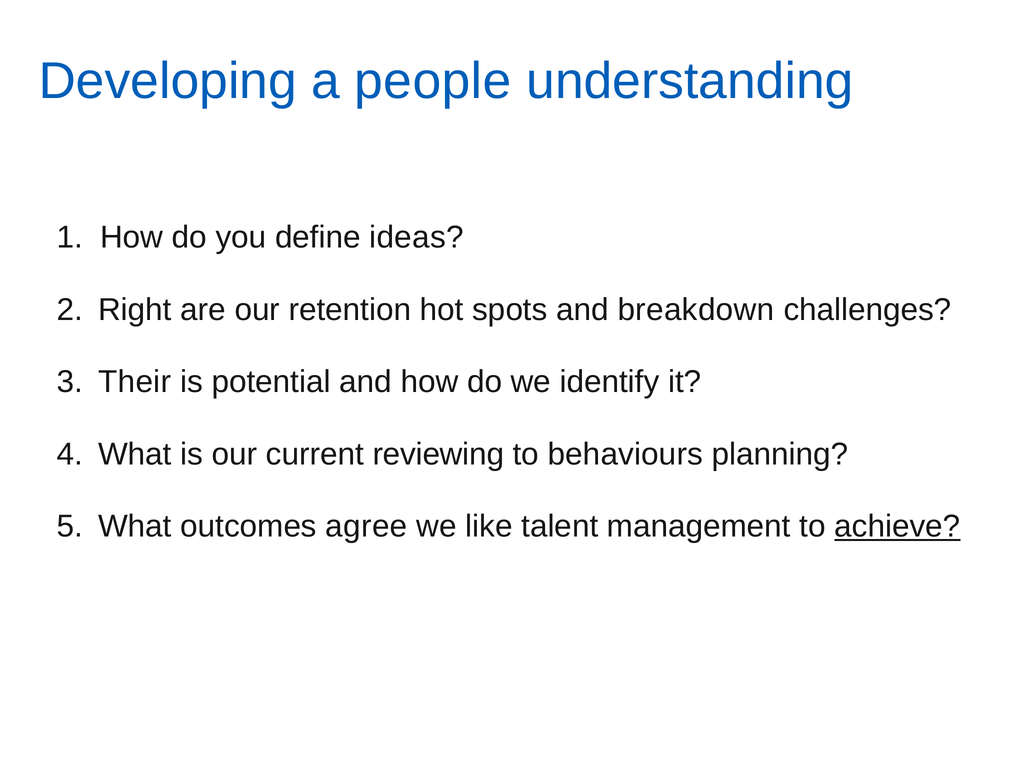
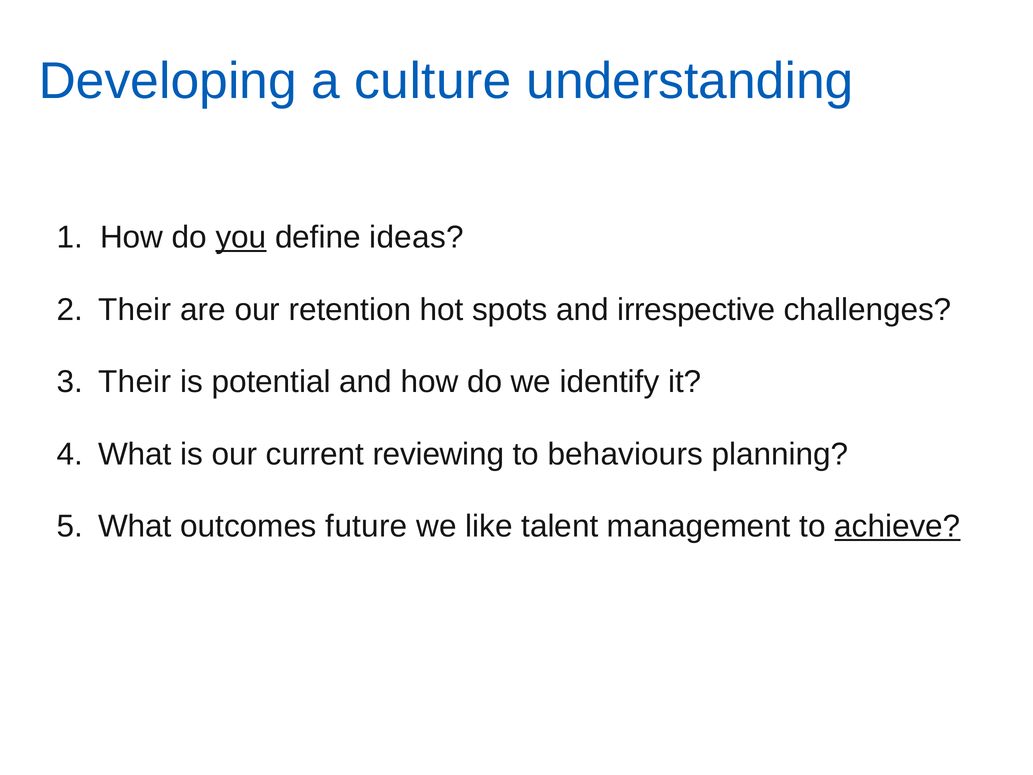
people: people -> culture
you underline: none -> present
Right at (135, 310): Right -> Their
breakdown: breakdown -> irrespective
agree: agree -> future
